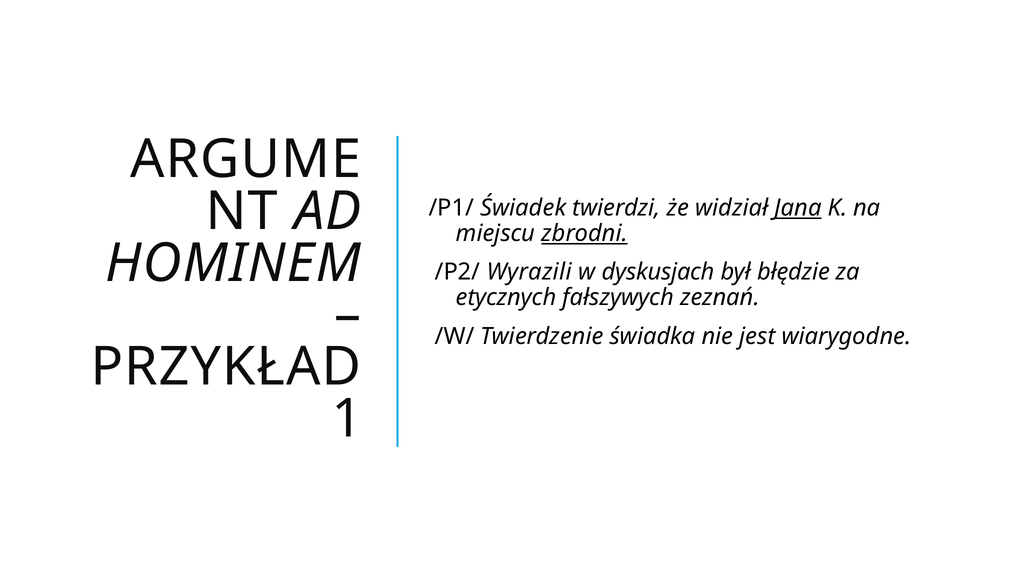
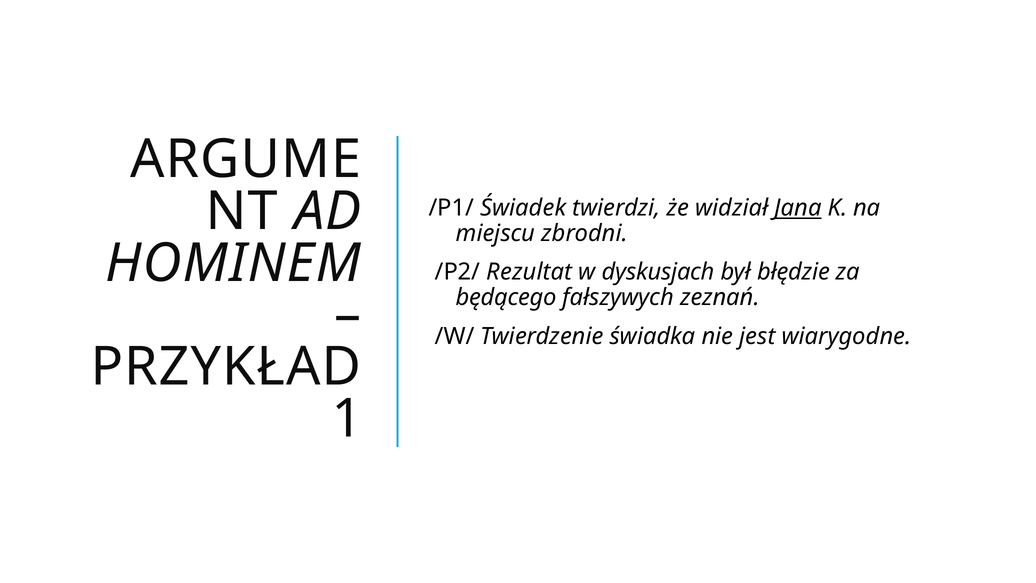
zbrodni underline: present -> none
Wyrazili: Wyrazili -> Rezultat
etycznych: etycznych -> będącego
